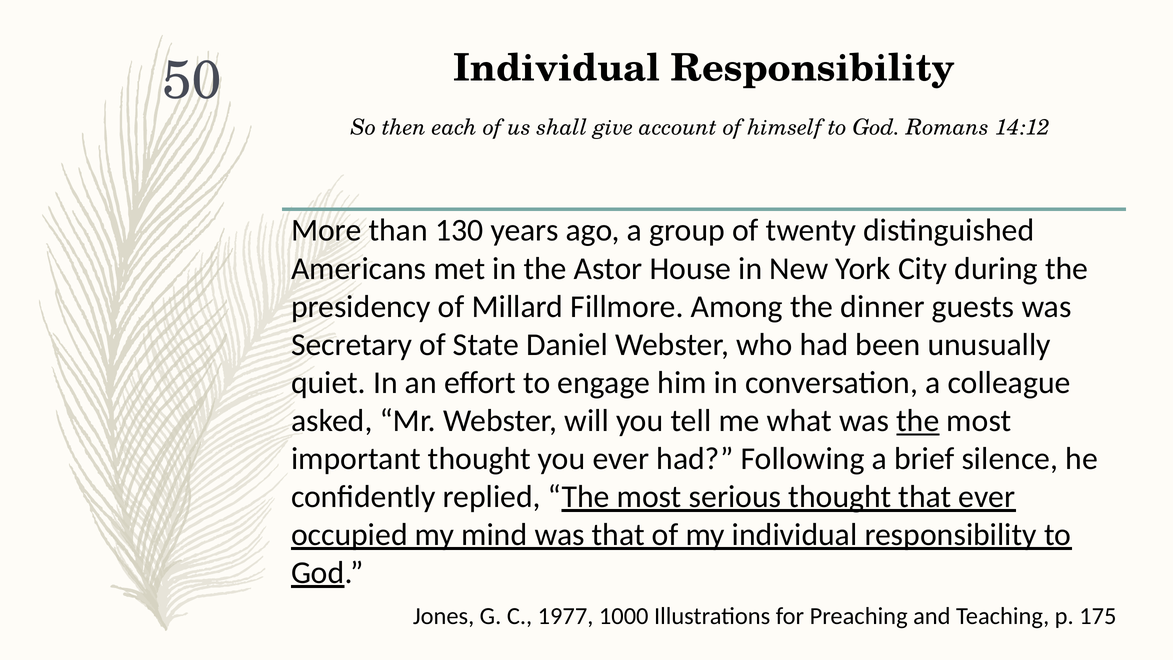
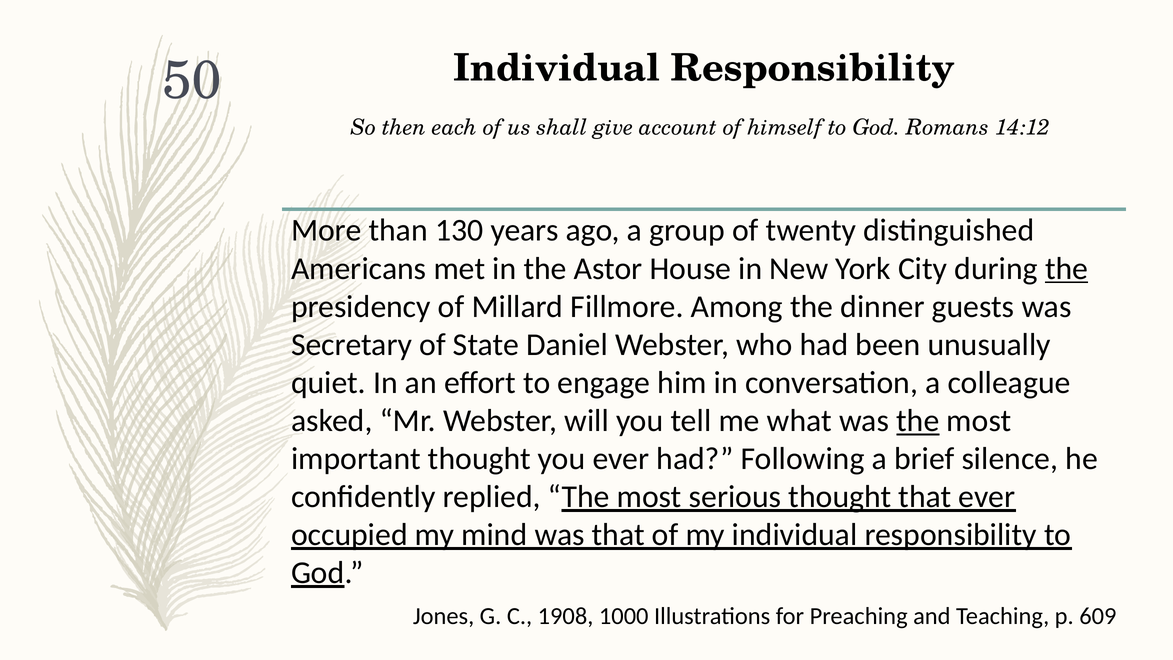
the at (1067, 268) underline: none -> present
1977: 1977 -> 1908
175: 175 -> 609
